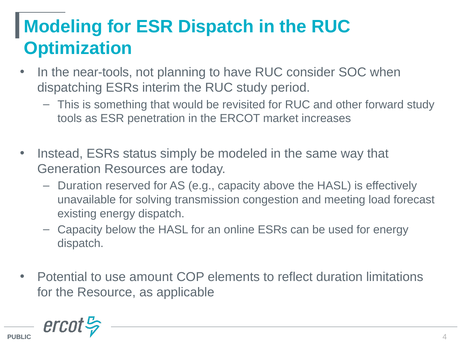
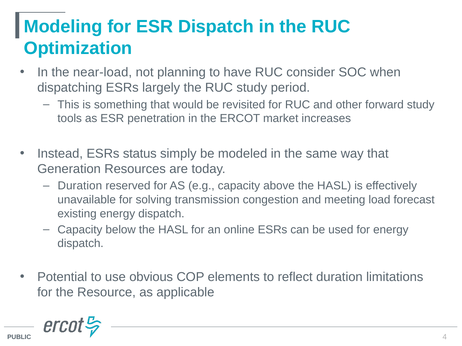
near-tools: near-tools -> near-load
interim: interim -> largely
amount: amount -> obvious
